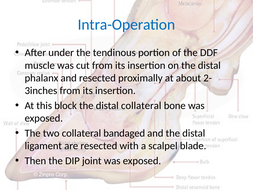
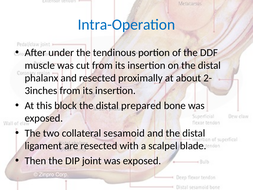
distal collateral: collateral -> prepared
bandaged: bandaged -> sesamoid
